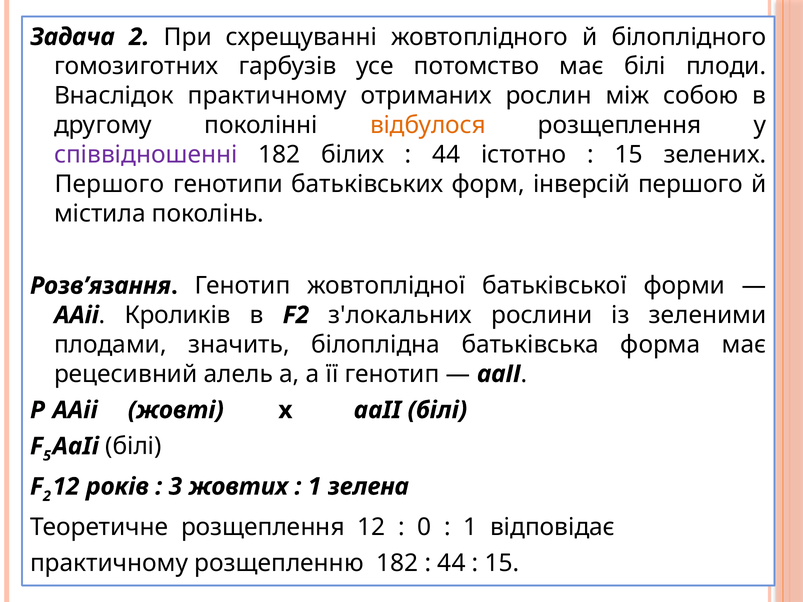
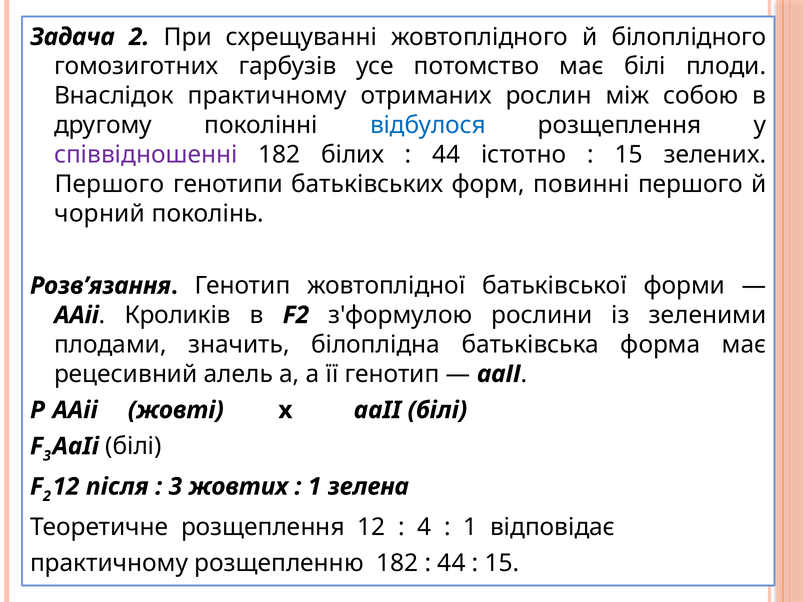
відбулося colour: orange -> blue
інверсій: інверсій -> повинні
містила: містила -> чорний
з'локальних: з'локальних -> з'формулою
5 at (47, 456): 5 -> 3
років: років -> після
0: 0 -> 4
